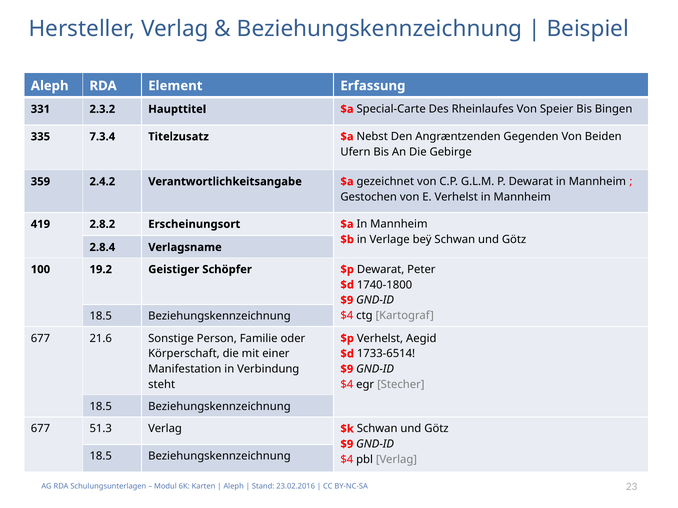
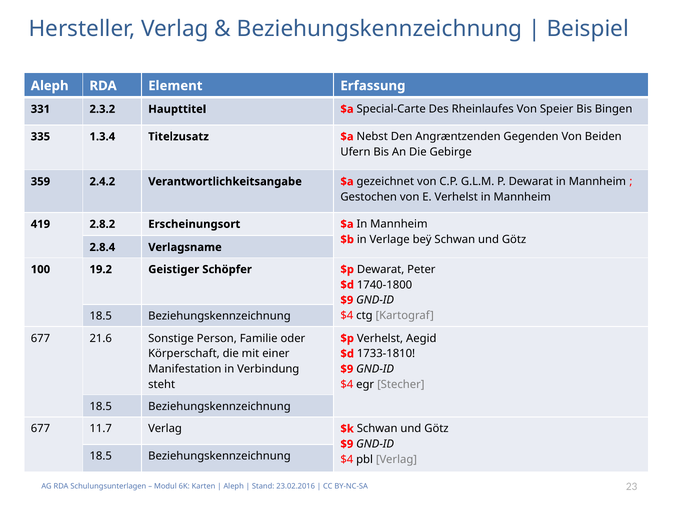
7.3.4: 7.3.4 -> 1.3.4
1733-6514: 1733-6514 -> 1733-1810
51.3: 51.3 -> 11.7
